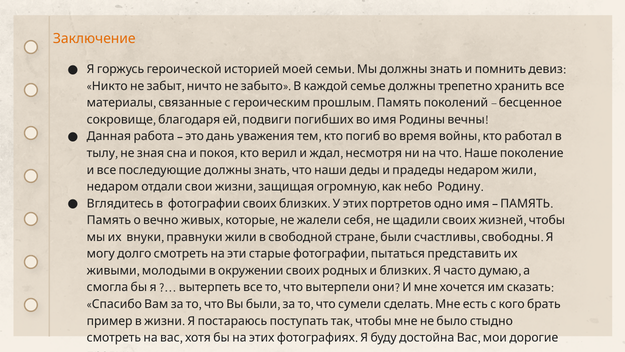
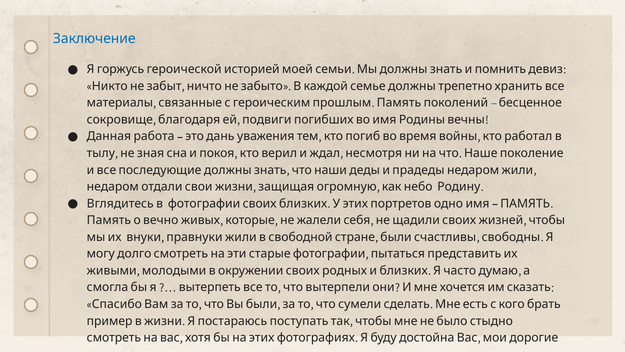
Заключение colour: orange -> blue
